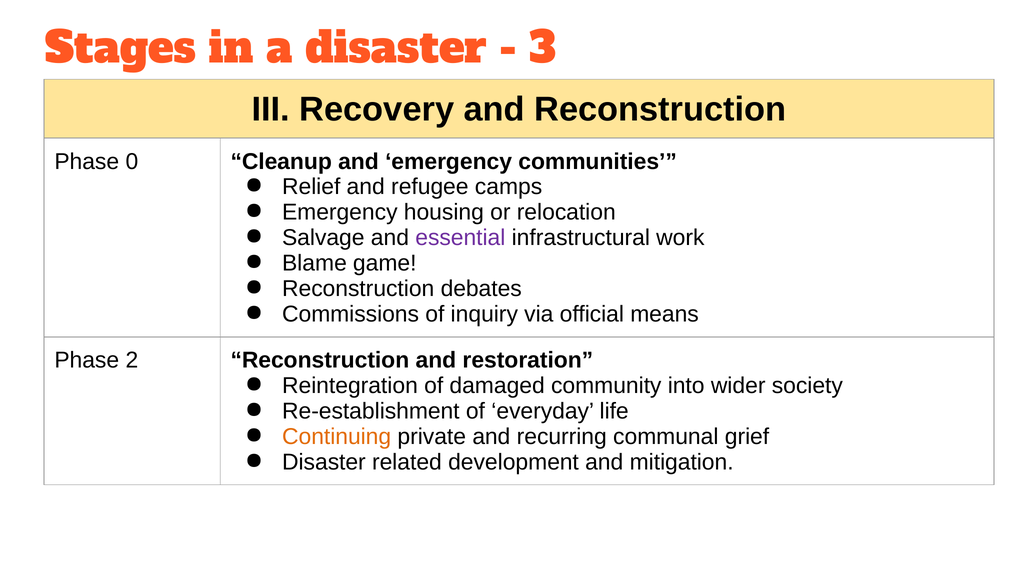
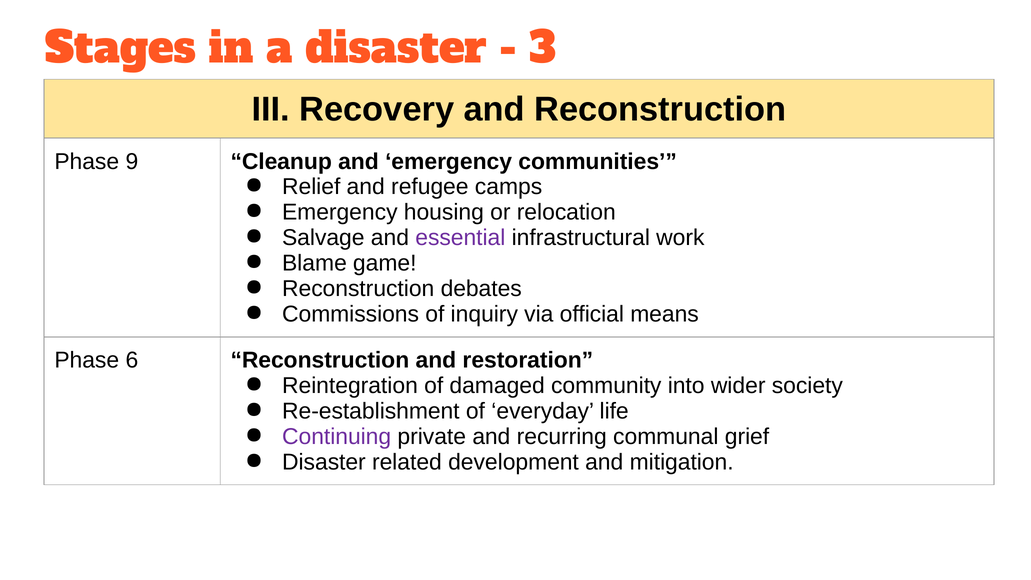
0: 0 -> 9
2: 2 -> 6
Continuing colour: orange -> purple
